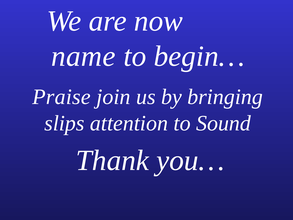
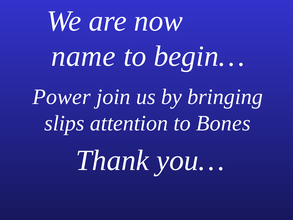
Praise: Praise -> Power
Sound: Sound -> Bones
